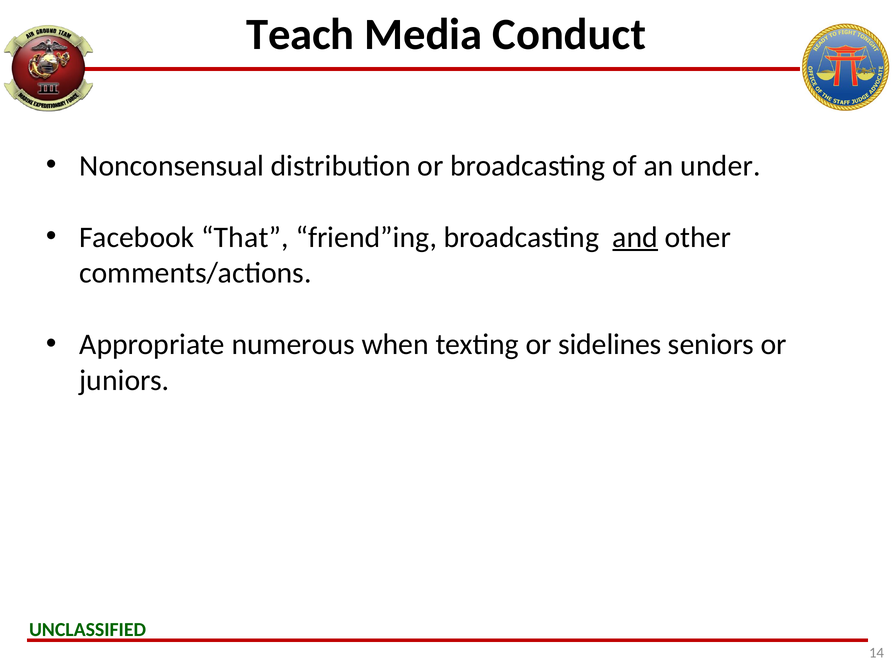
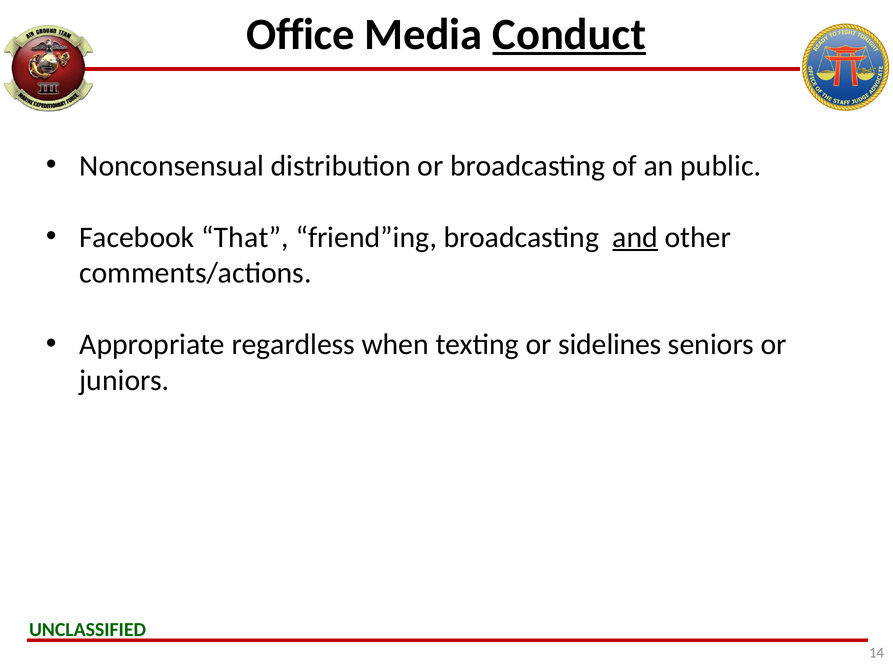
Teach: Teach -> Office
Conduct underline: none -> present
under: under -> public
numerous: numerous -> regardless
